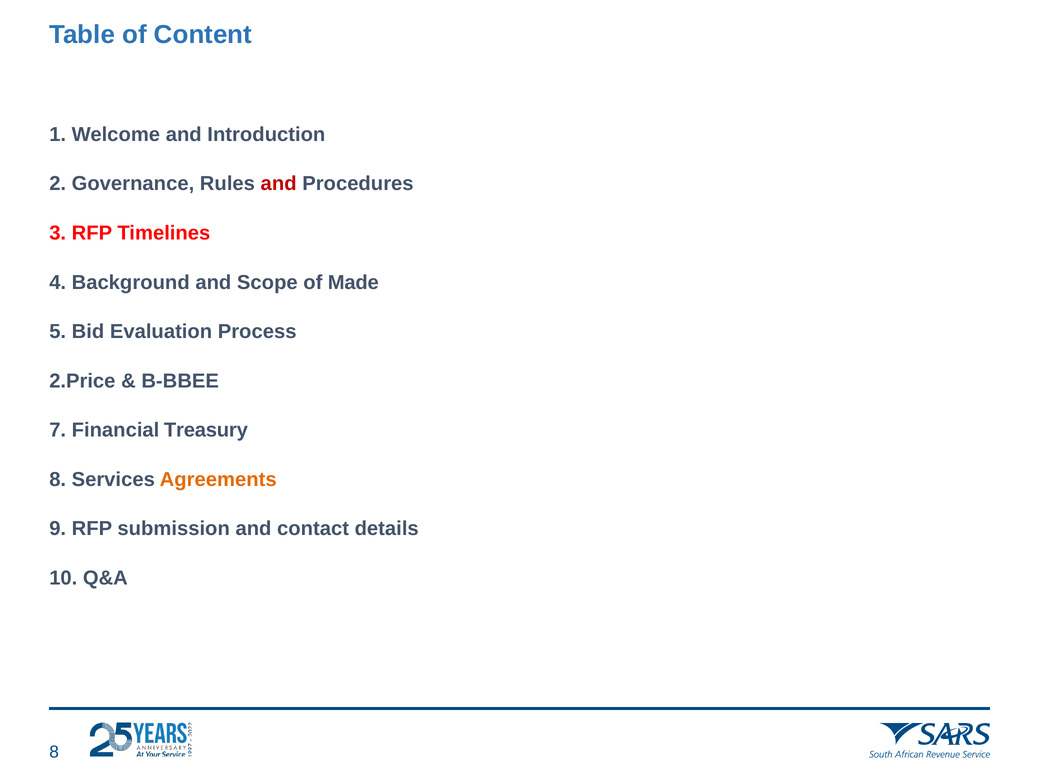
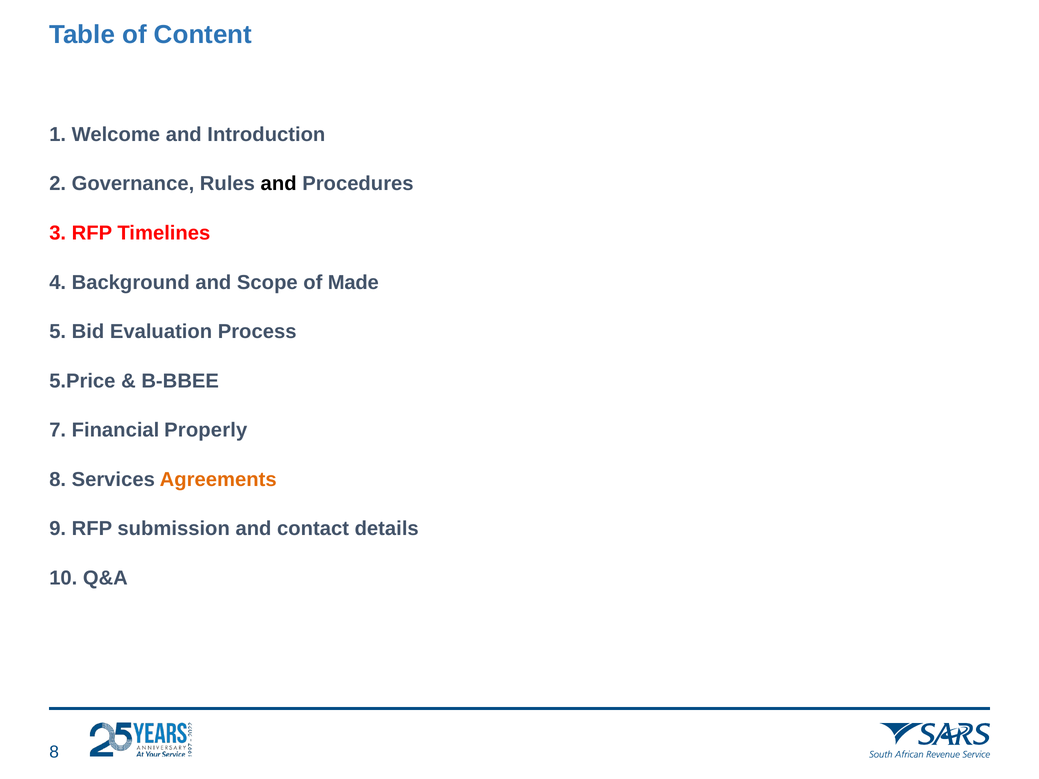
and at (279, 184) colour: red -> black
2.Price: 2.Price -> 5.Price
Treasury: Treasury -> Properly
